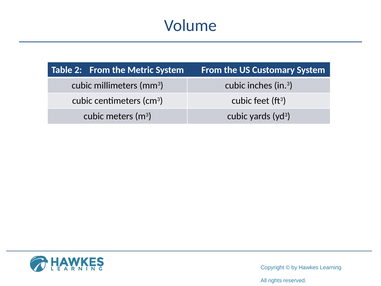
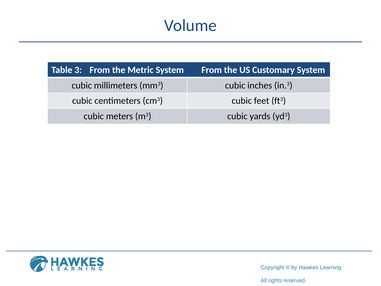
2: 2 -> 3
